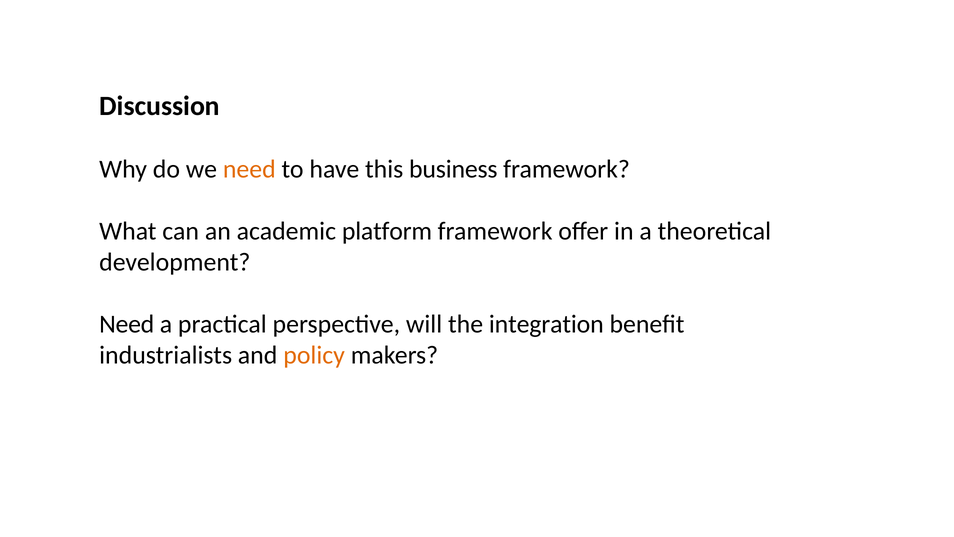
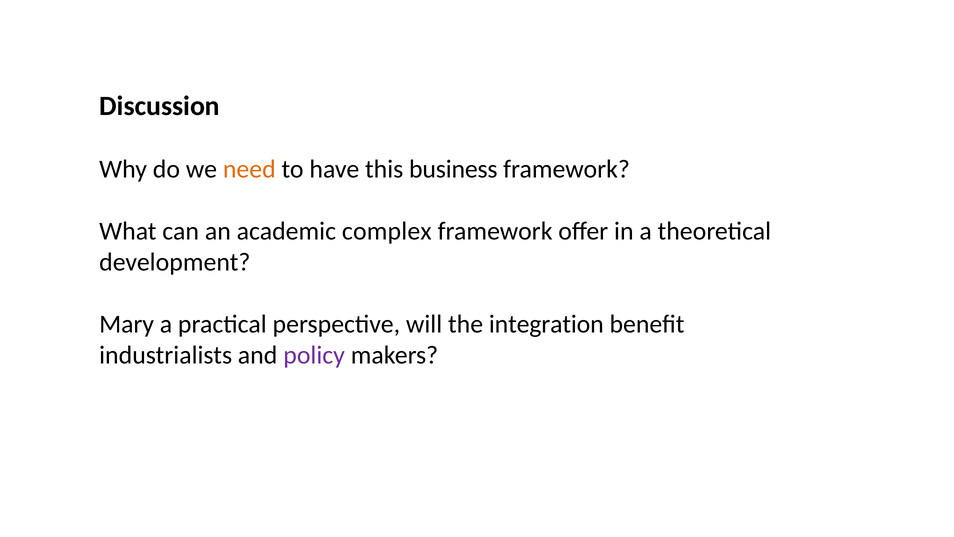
platform: platform -> complex
Need at (127, 324): Need -> Mary
policy colour: orange -> purple
